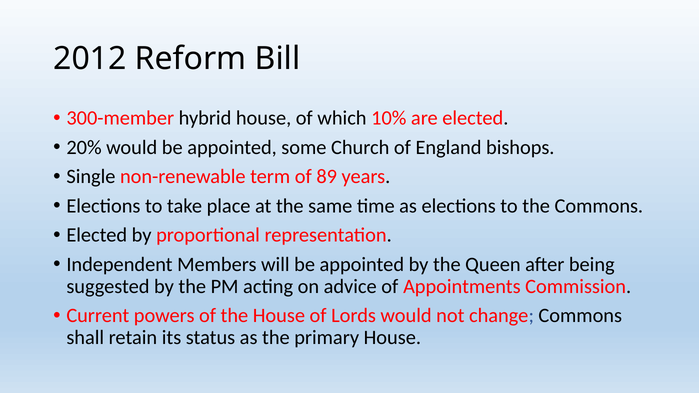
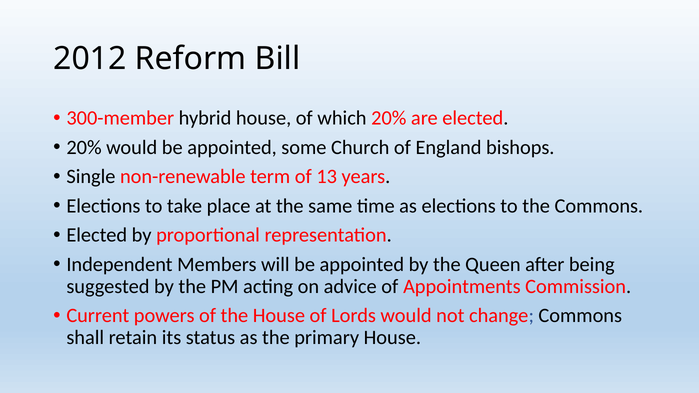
which 10%: 10% -> 20%
89: 89 -> 13
